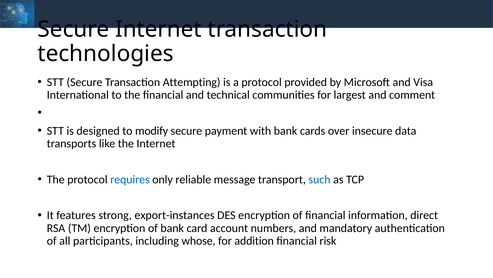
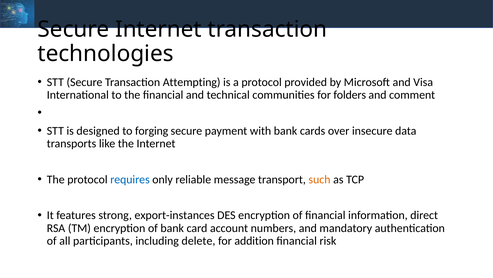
largest: largest -> folders
modify: modify -> forging
such colour: blue -> orange
whose: whose -> delete
